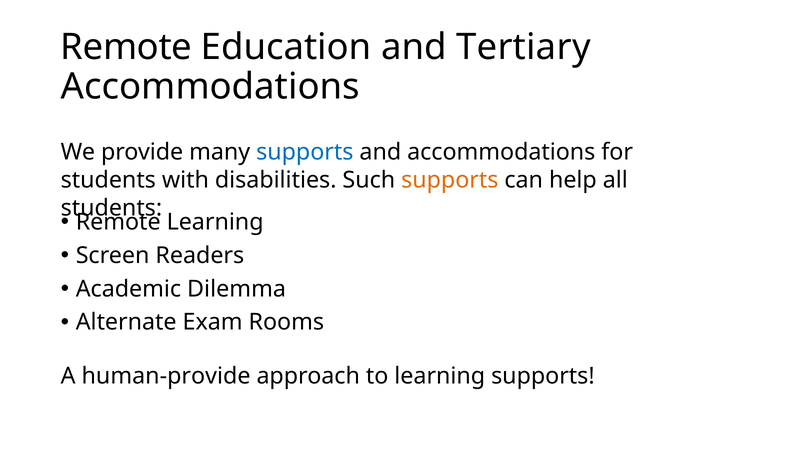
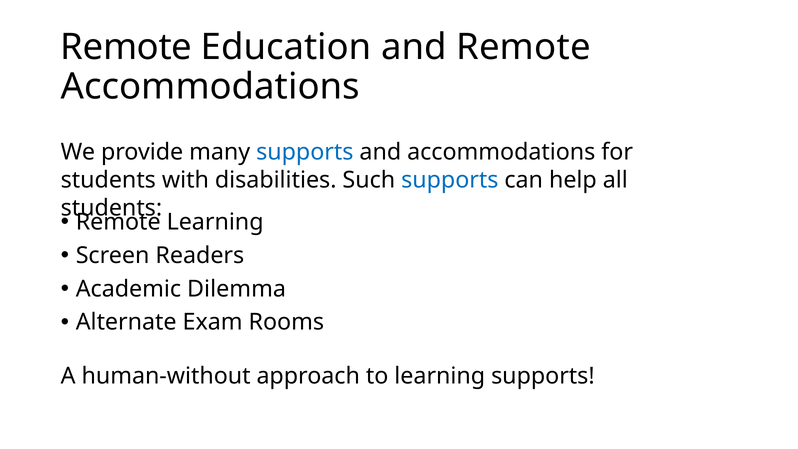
and Tertiary: Tertiary -> Remote
supports at (450, 180) colour: orange -> blue
human-provide: human-provide -> human-without
